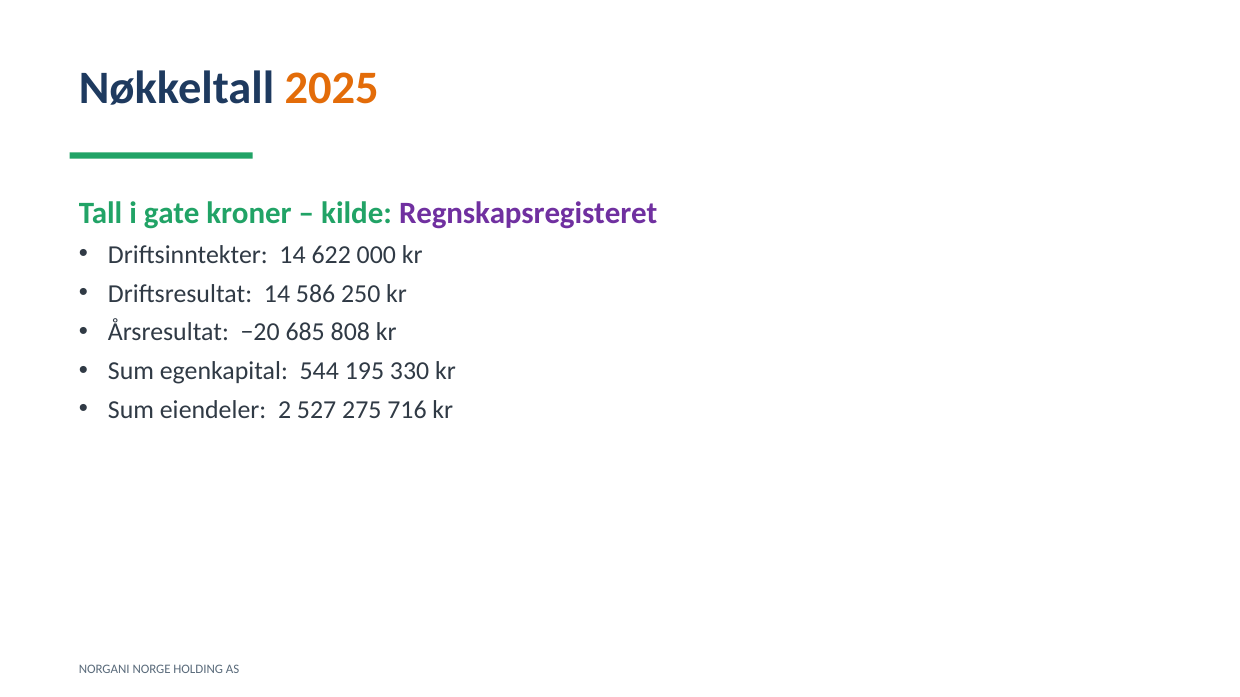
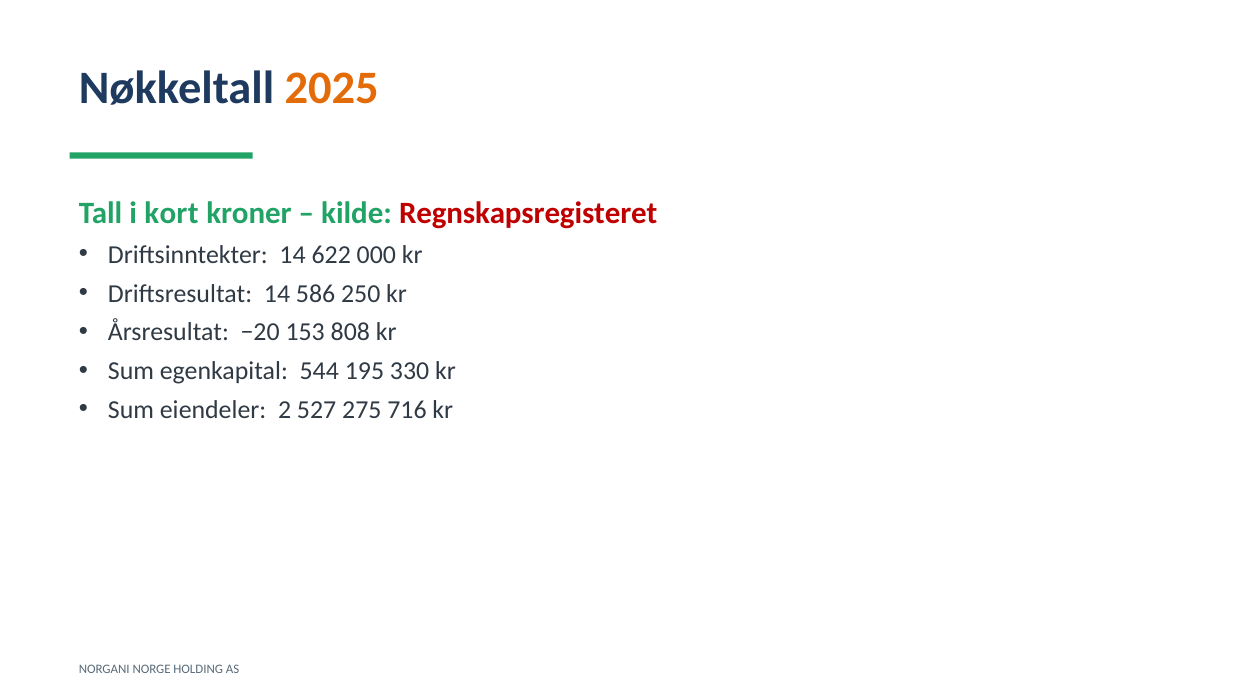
gate: gate -> kort
Regnskapsregisteret colour: purple -> red
685: 685 -> 153
